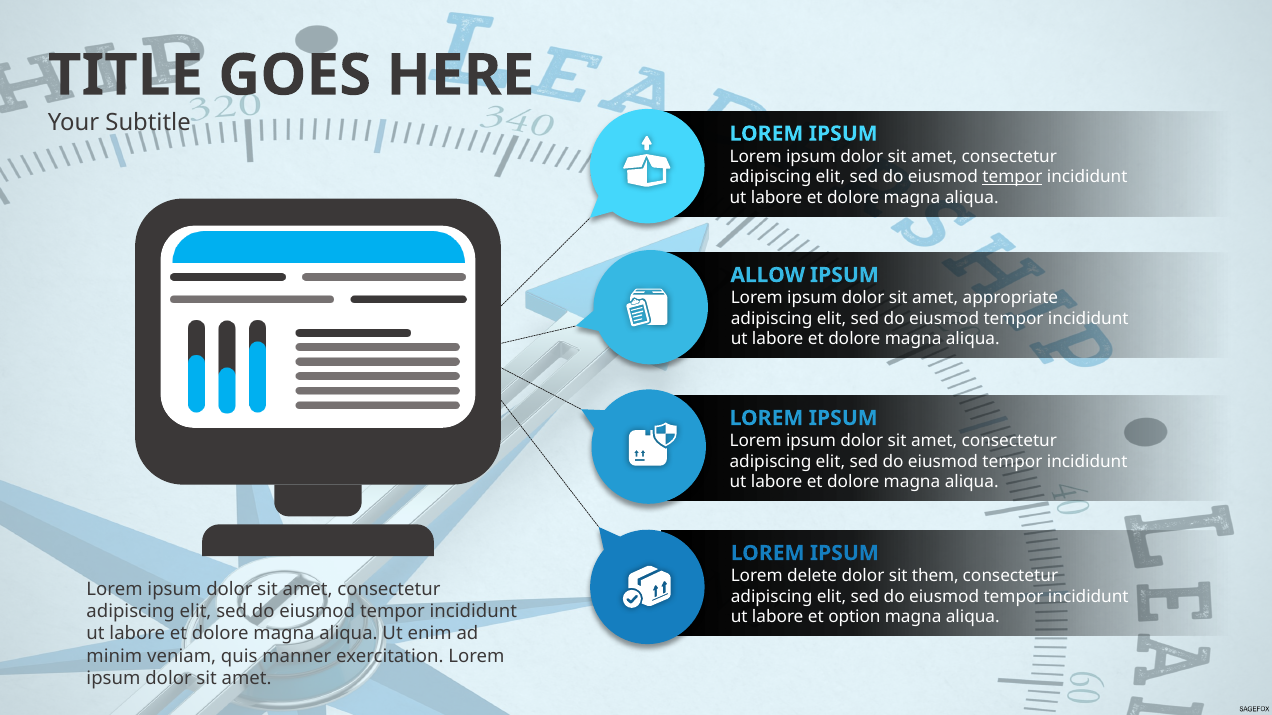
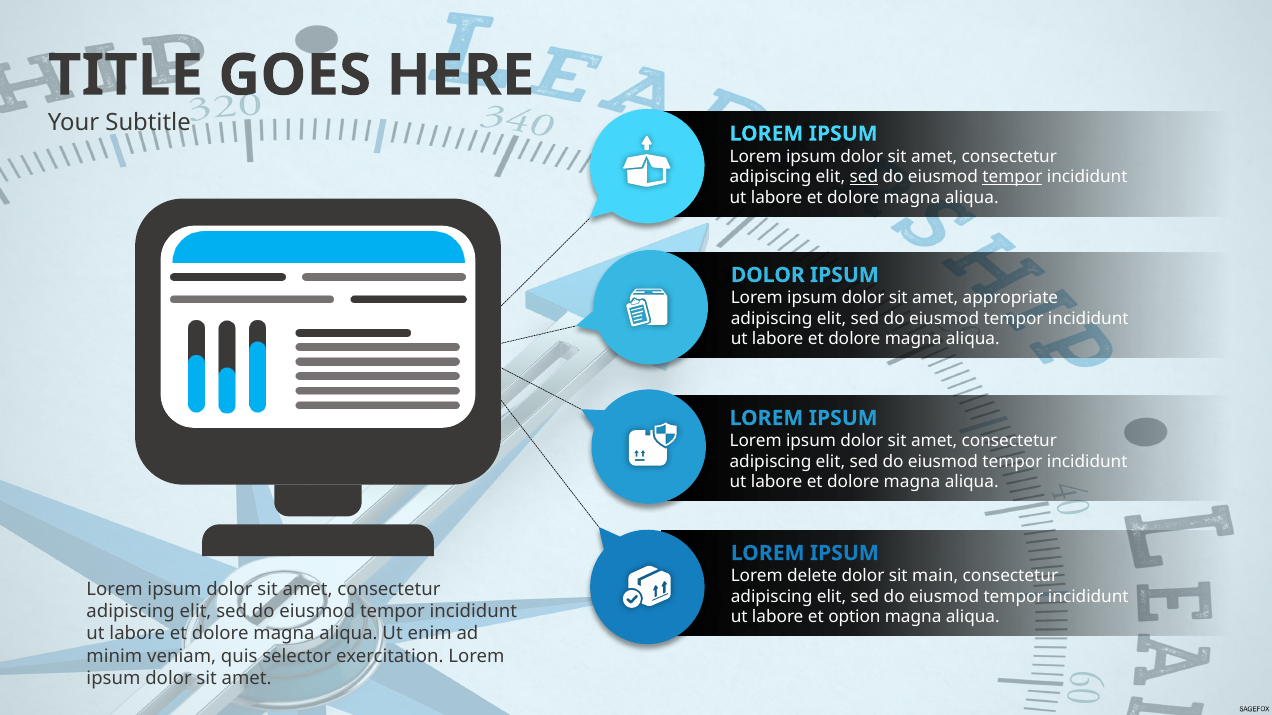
sed at (864, 177) underline: none -> present
ALLOW at (768, 275): ALLOW -> DOLOR
them: them -> main
manner: manner -> selector
